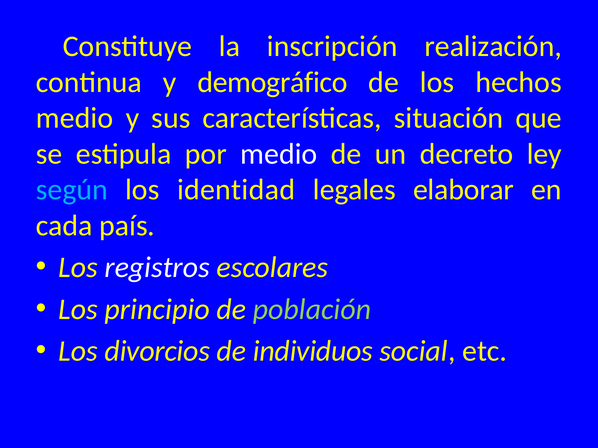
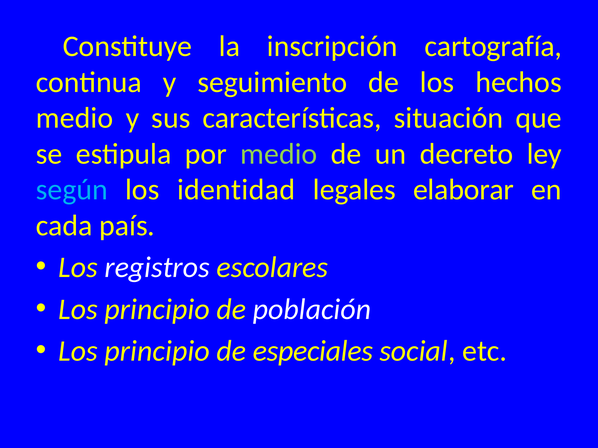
realización: realización -> cartografía
demográfico: demográfico -> seguimiento
medio at (279, 154) colour: white -> light green
población colour: light green -> white
divorcios at (157, 351): divorcios -> principio
individuos: individuos -> especiales
